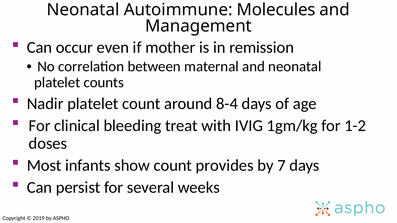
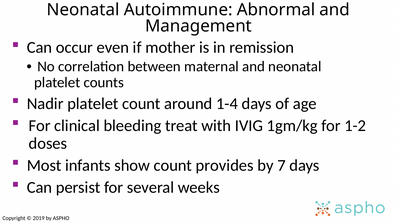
Molecules: Molecules -> Abnormal
8-4: 8-4 -> 1-4
